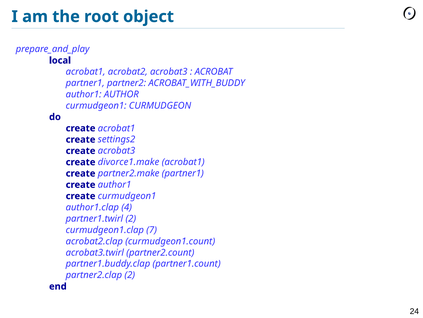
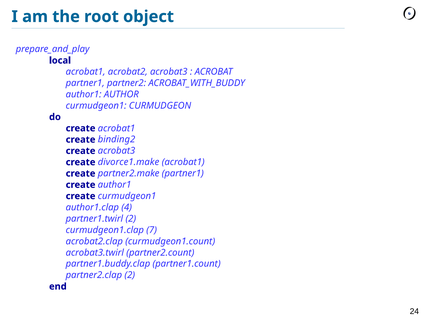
settings2: settings2 -> binding2
